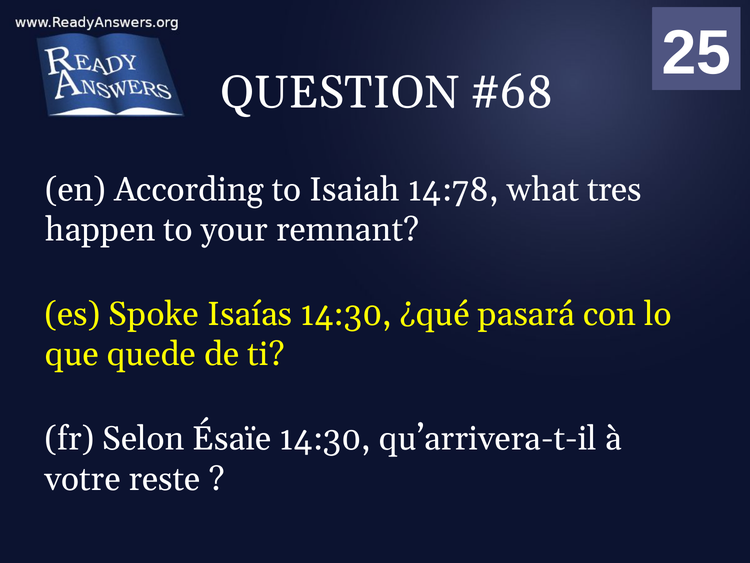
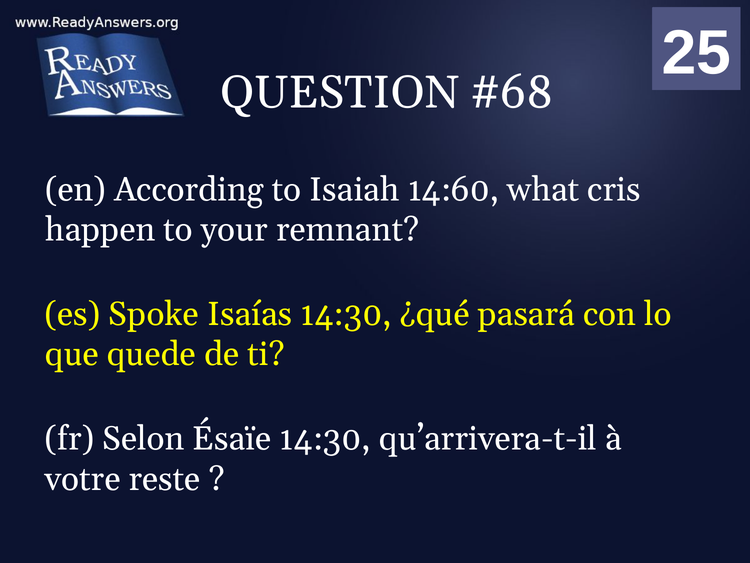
14:78: 14:78 -> 14:60
tres: tres -> cris
